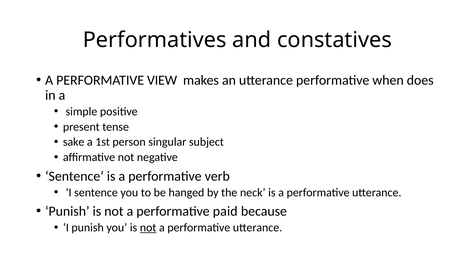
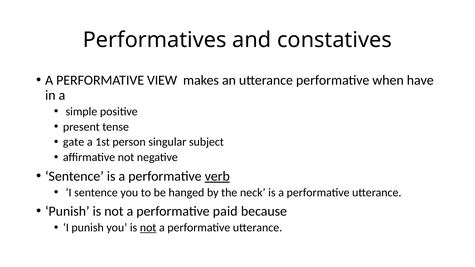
does: does -> have
sake: sake -> gate
verb underline: none -> present
